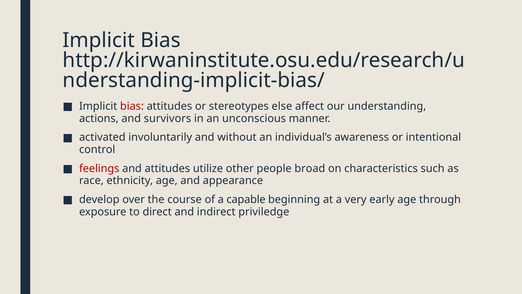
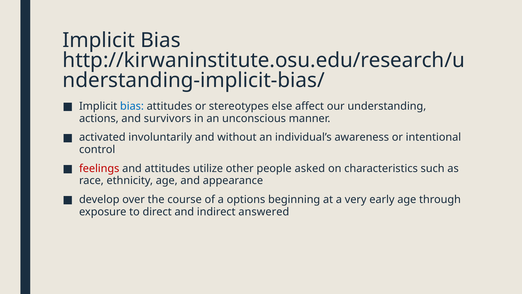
bias at (132, 106) colour: red -> blue
broad: broad -> asked
capable: capable -> options
priviledge: priviledge -> answered
